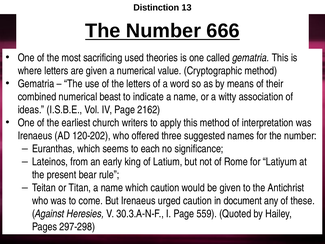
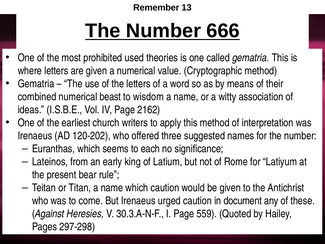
Distinction: Distinction -> Remember
sacrificing: sacrificing -> prohibited
indicate: indicate -> wisdom
